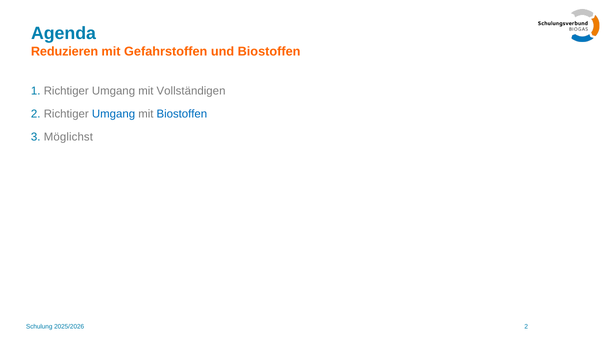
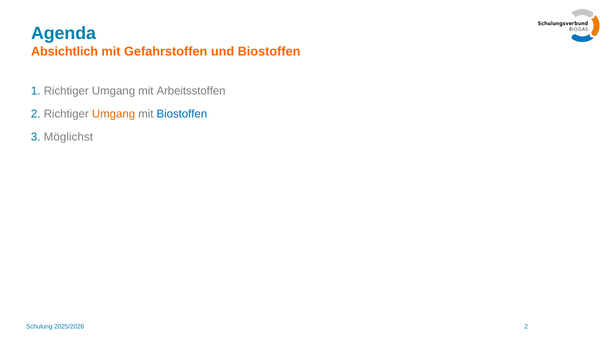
Reduzieren: Reduzieren -> Absichtlich
Vollständigen: Vollständigen -> Arbeitsstoffen
Umgang at (114, 114) colour: blue -> orange
